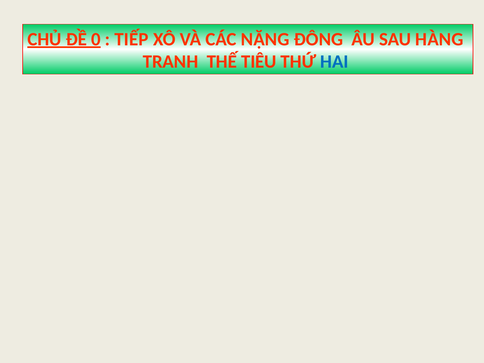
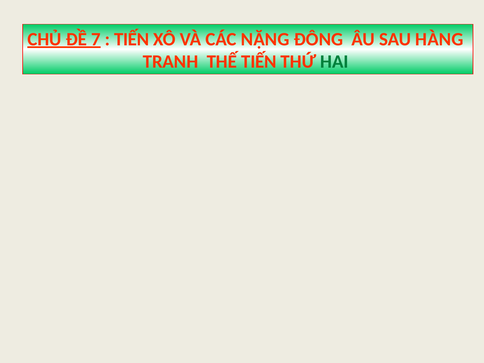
0: 0 -> 7
TIẾP at (131, 39): TIẾP -> TIẾN
THẾ TIÊU: TIÊU -> TIẾN
HAI colour: blue -> green
